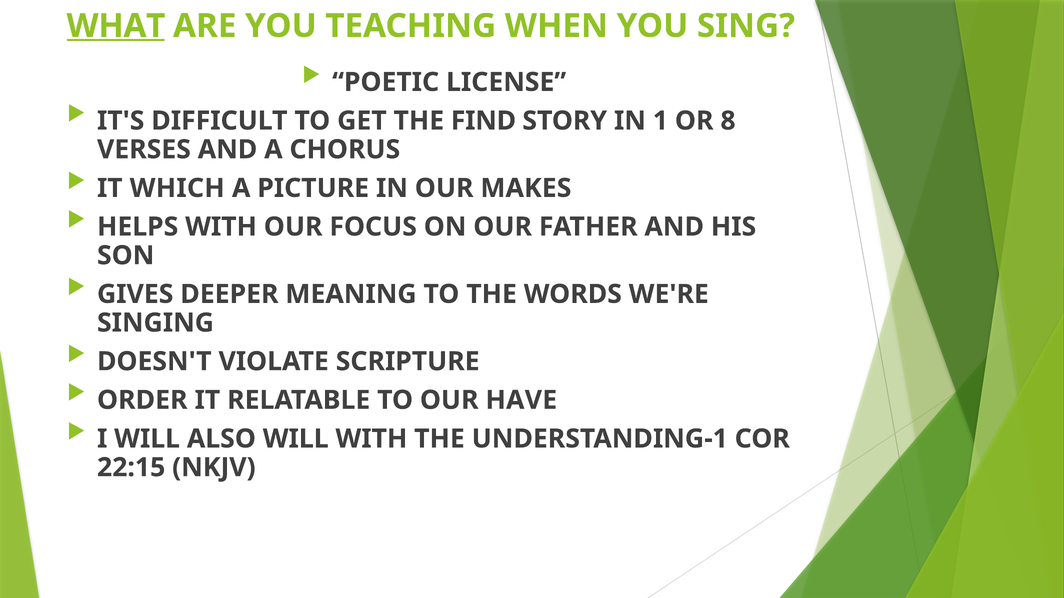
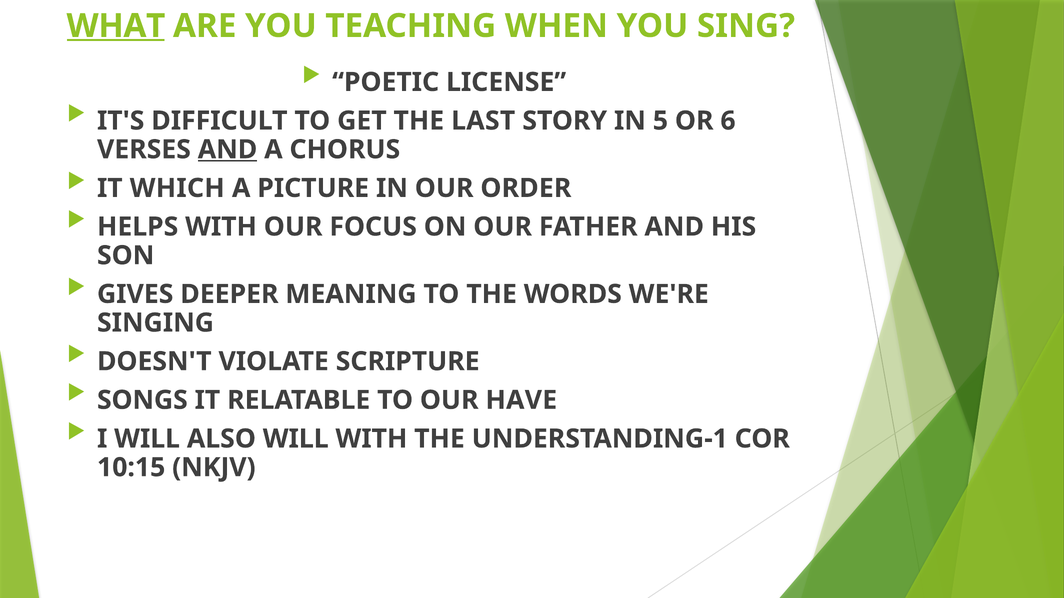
FIND: FIND -> LAST
1: 1 -> 5
8: 8 -> 6
AND at (228, 150) underline: none -> present
MAKES: MAKES -> ORDER
ORDER: ORDER -> SONGS
22:15: 22:15 -> 10:15
